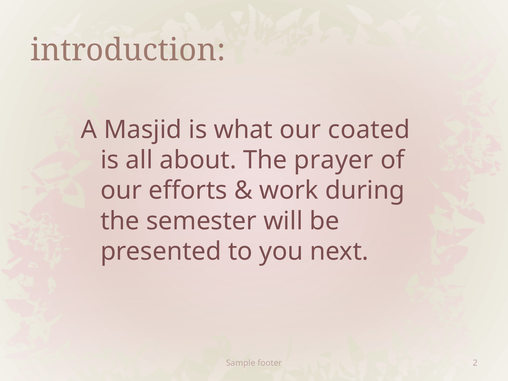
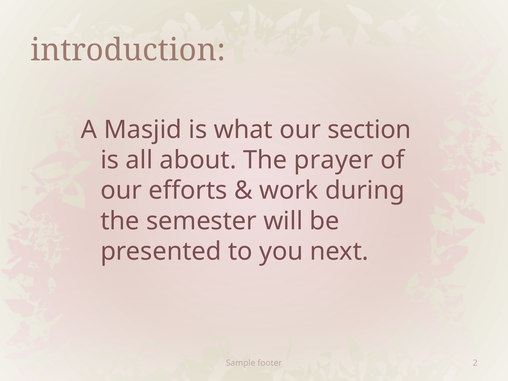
coated: coated -> section
